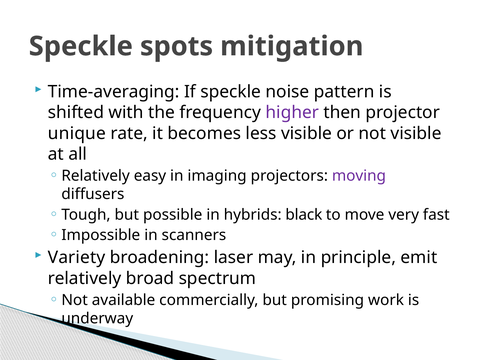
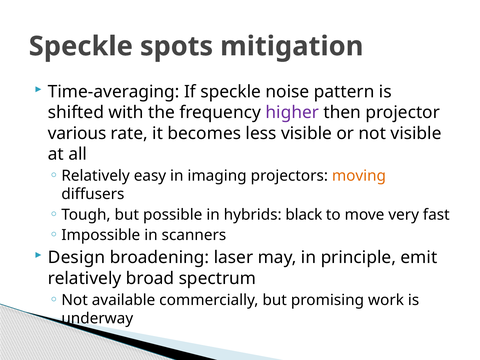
unique: unique -> various
moving colour: purple -> orange
Variety: Variety -> Design
